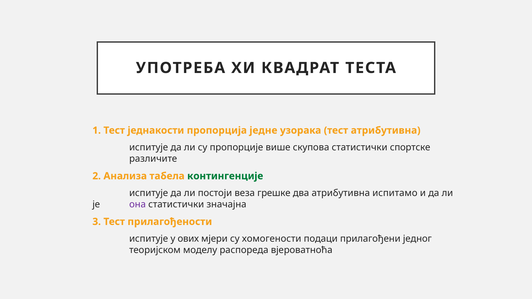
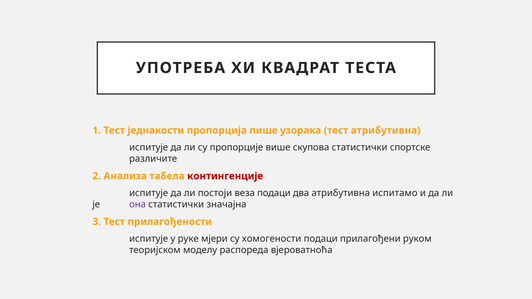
једне: једне -> пише
контингенције colour: green -> red
веза грешке: грешке -> подаци
ових: ових -> руке
једног: једног -> руком
